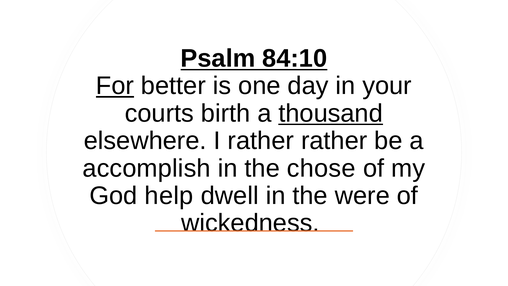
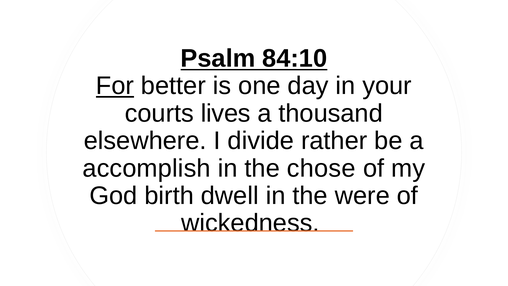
birth: birth -> lives
thousand underline: present -> none
I rather: rather -> divide
help: help -> birth
